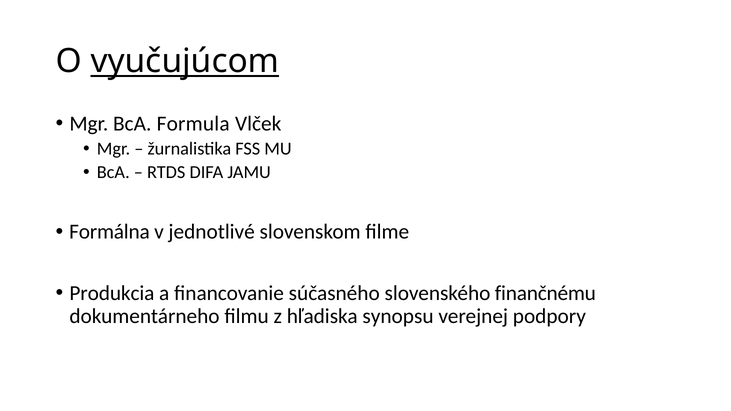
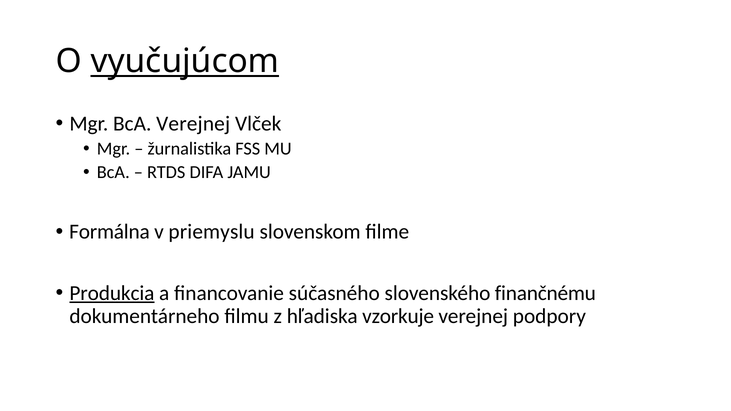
BcA Formula: Formula -> Verejnej
jednotlivé: jednotlivé -> priemyslu
Produkcia underline: none -> present
synopsu: synopsu -> vzorkuje
